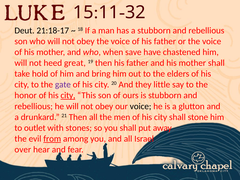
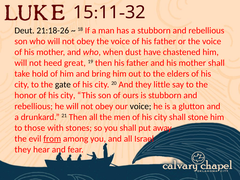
21:18-17: 21:18-17 -> 21:18-26
save: save -> dust
gate colour: purple -> black
city at (68, 95) underline: present -> none
outlet: outlet -> those
over at (23, 149): over -> they
